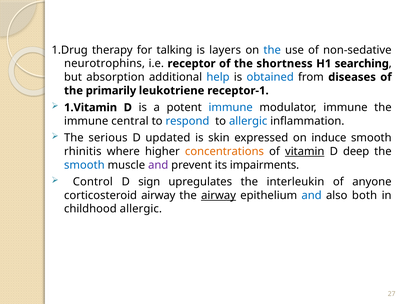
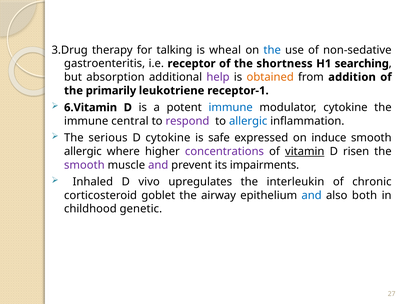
1.Drug: 1.Drug -> 3.Drug
layers: layers -> wheal
neurotrophins: neurotrophins -> gastroenteritis
help colour: blue -> purple
obtained colour: blue -> orange
diseases: diseases -> addition
1.Vitamin: 1.Vitamin -> 6.Vitamin
modulator immune: immune -> cytokine
respond colour: blue -> purple
D updated: updated -> cytokine
skin: skin -> safe
rhinitis at (83, 151): rhinitis -> allergic
concentrations colour: orange -> purple
deep: deep -> risen
smooth at (84, 165) colour: blue -> purple
Control: Control -> Inhaled
sign: sign -> vivo
anyone: anyone -> chronic
corticosteroid airway: airway -> goblet
airway at (219, 195) underline: present -> none
childhood allergic: allergic -> genetic
